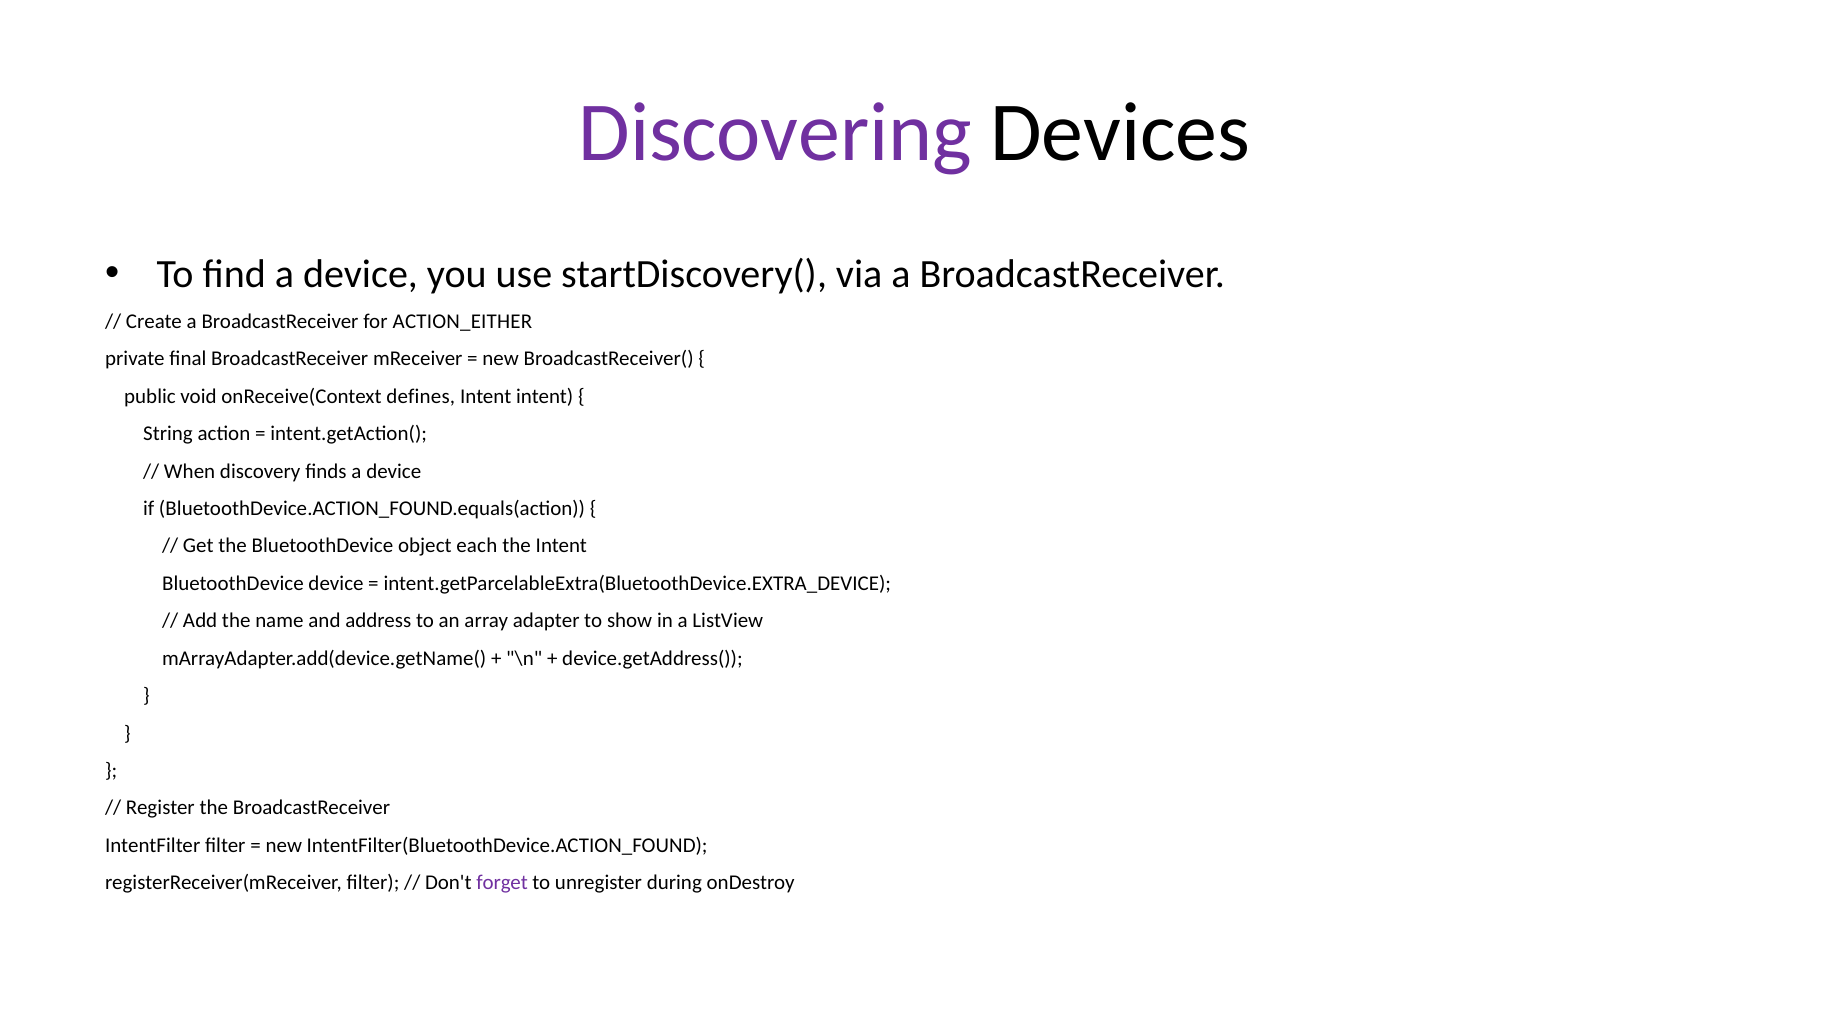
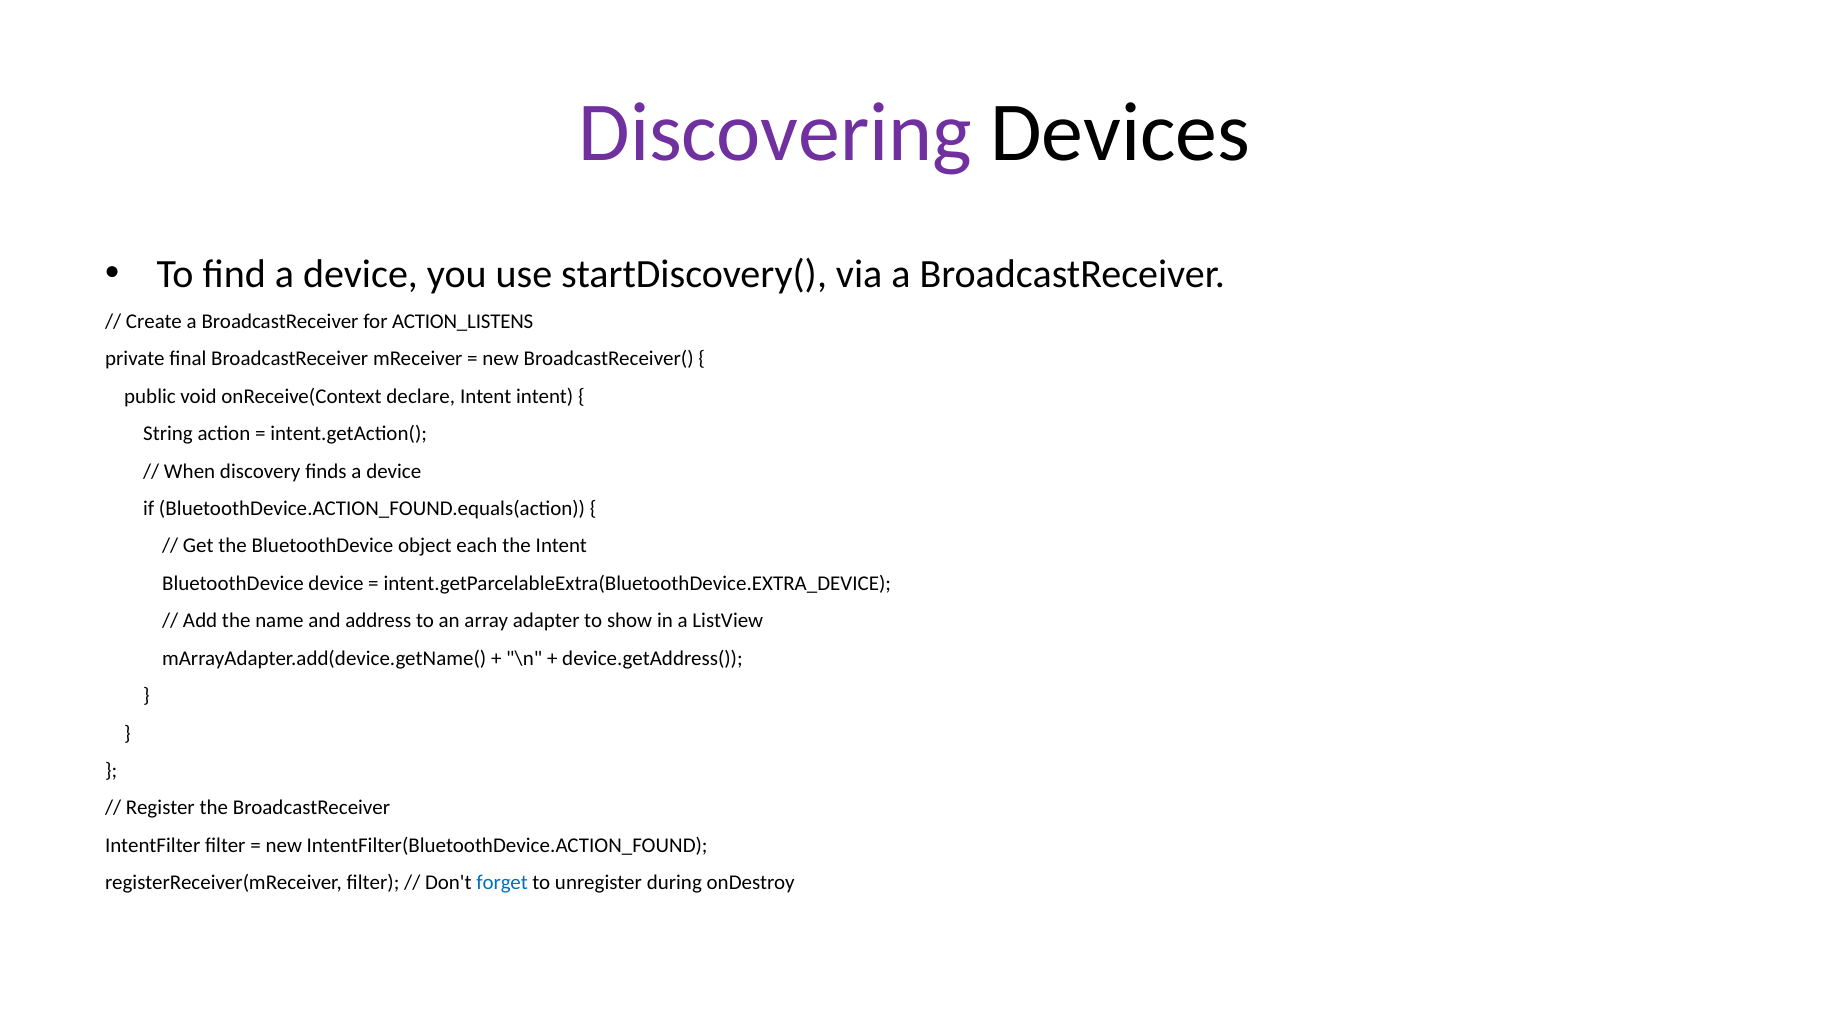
ACTION_EITHER: ACTION_EITHER -> ACTION_LISTENS
defines: defines -> declare
forget colour: purple -> blue
